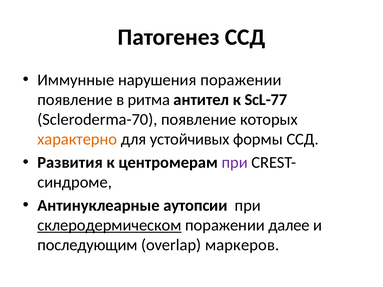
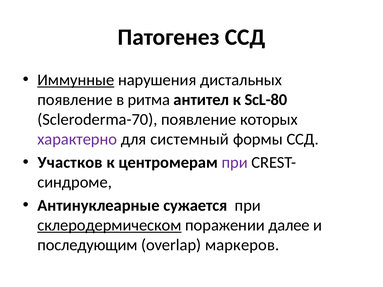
Иммунные underline: none -> present
нарушения поражении: поражении -> дистальных
ScL-77: ScL-77 -> ScL-80
характерно colour: orange -> purple
устойчивых: устойчивых -> системный
Развития: Развития -> Участков
аутопсии: аутопсии -> сужается
